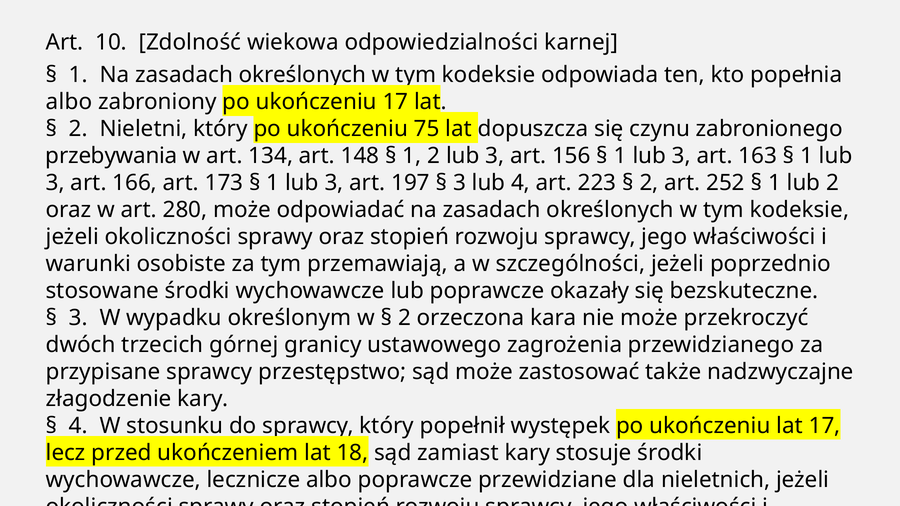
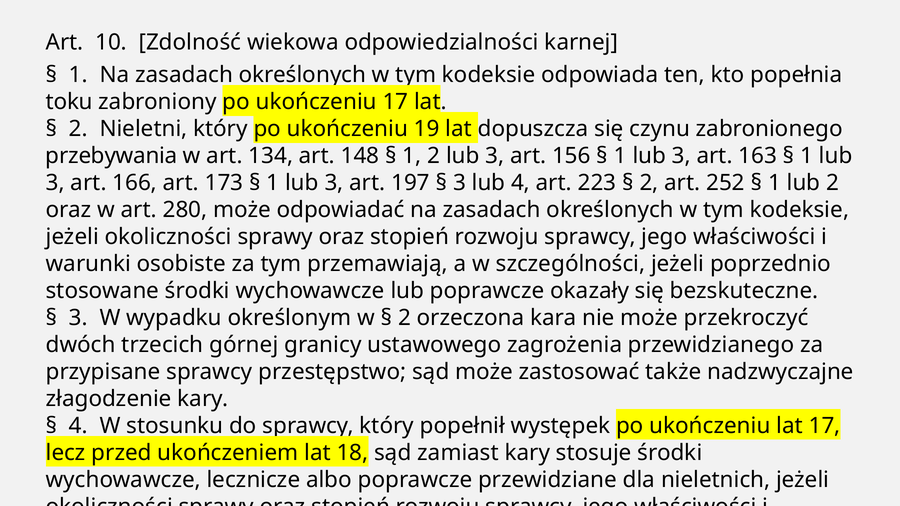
albo at (69, 102): albo -> toku
75: 75 -> 19
